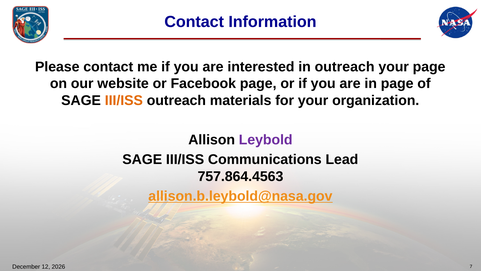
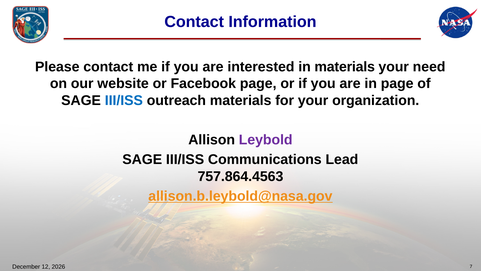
in outreach: outreach -> materials
your page: page -> need
III/ISS at (124, 100) colour: orange -> blue
